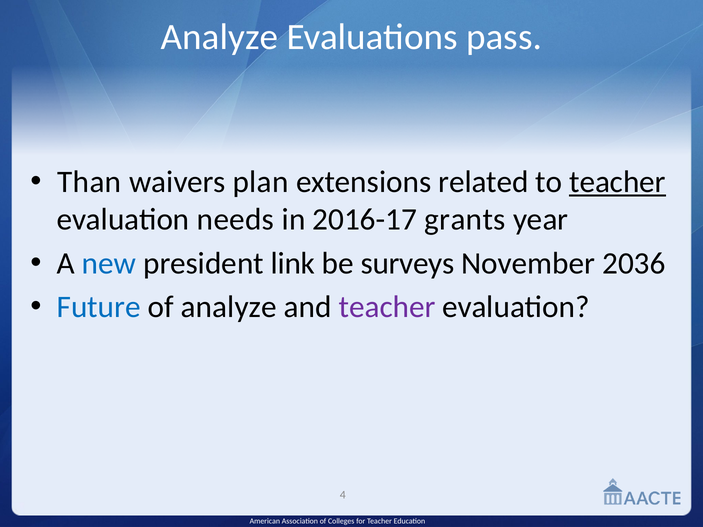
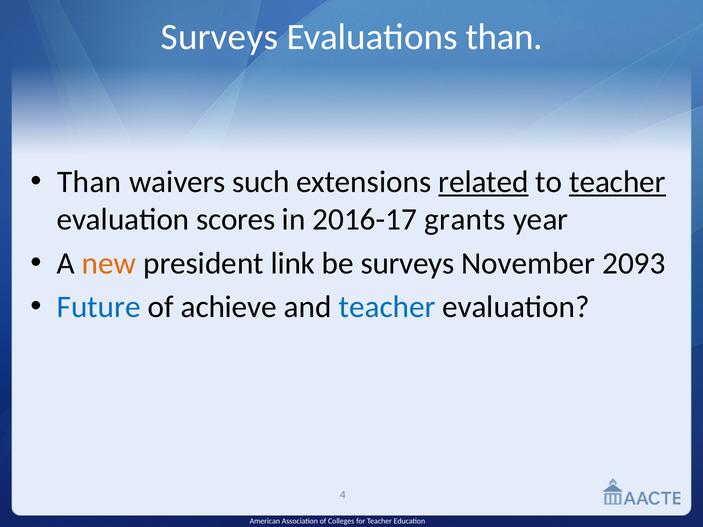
Analyze at (219, 37): Analyze -> Surveys
Evaluations pass: pass -> than
plan: plan -> such
related underline: none -> present
needs: needs -> scores
new colour: blue -> orange
2036: 2036 -> 2093
of analyze: analyze -> achieve
teacher at (387, 307) colour: purple -> blue
